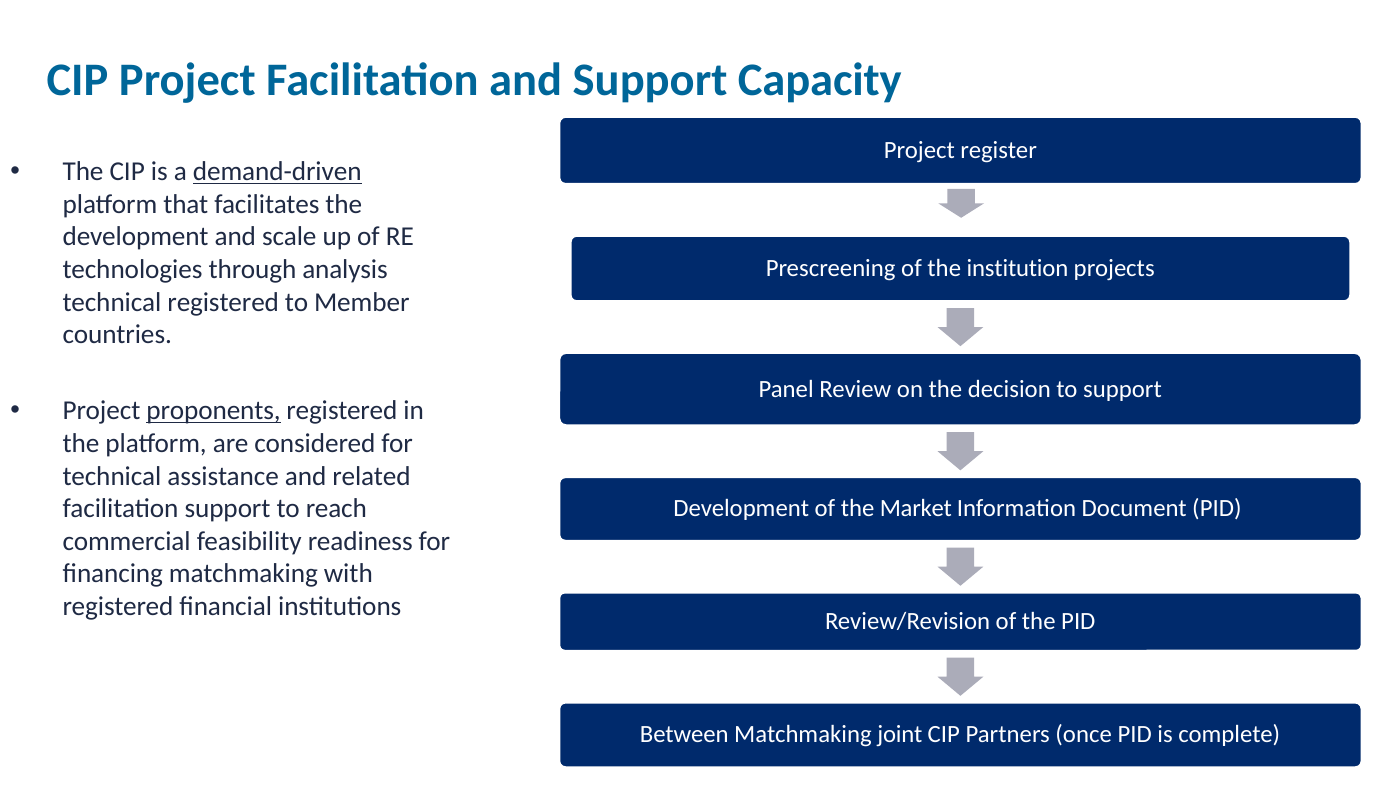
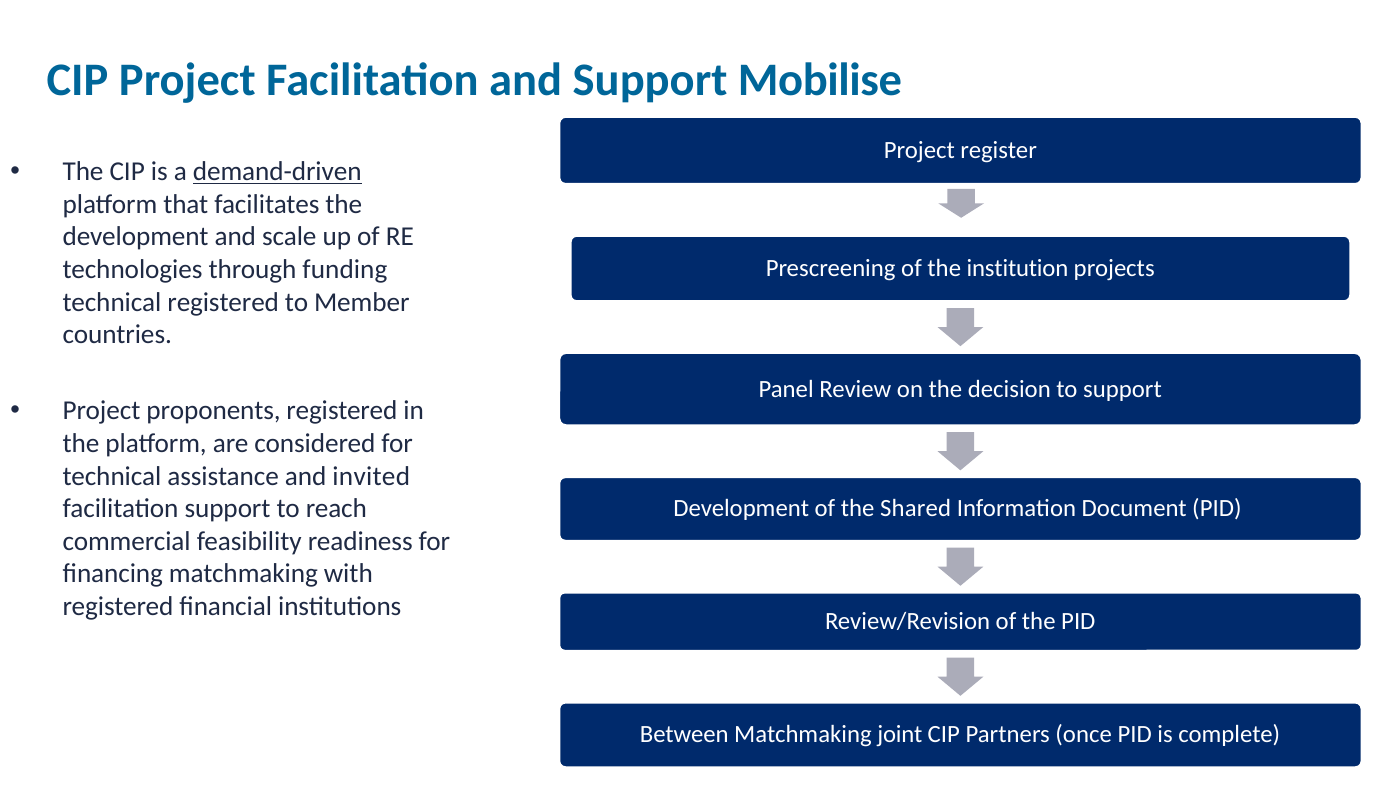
Capacity: Capacity -> Mobilise
analysis: analysis -> funding
proponents underline: present -> none
related: related -> invited
Market: Market -> Shared
